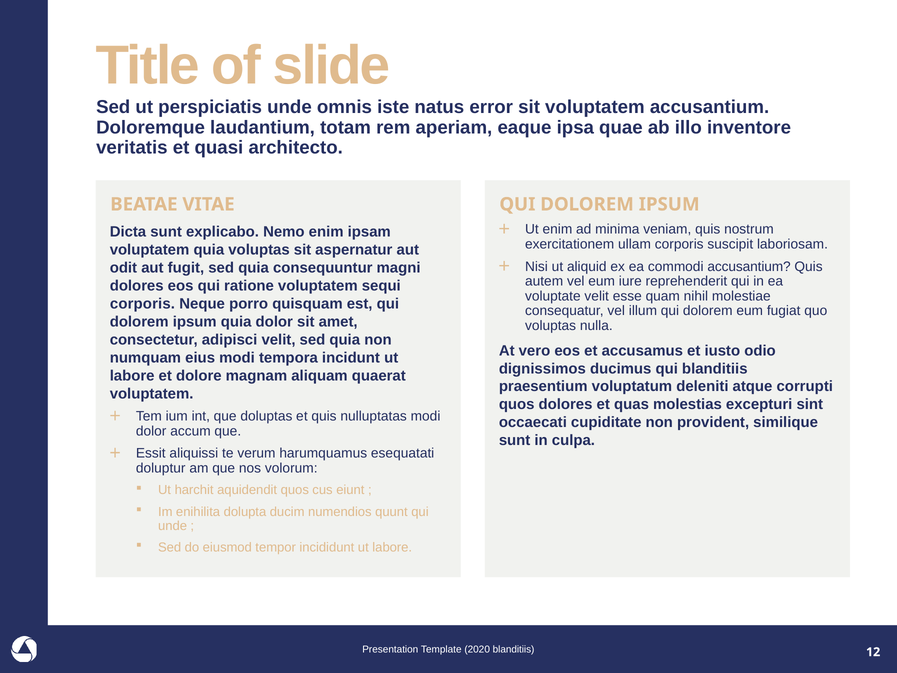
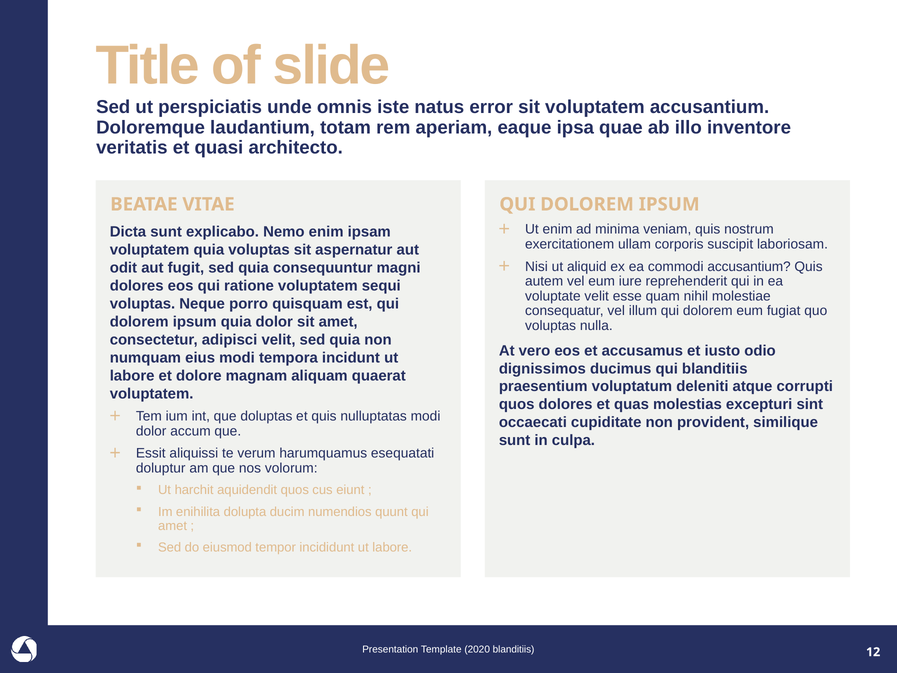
corporis at (142, 304): corporis -> voluptas
unde at (173, 526): unde -> amet
